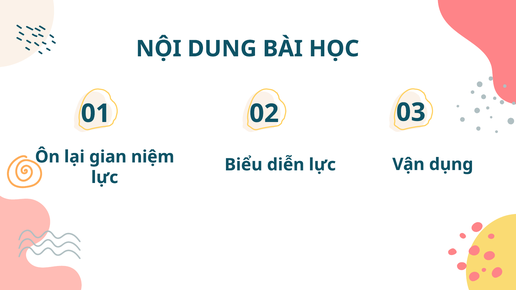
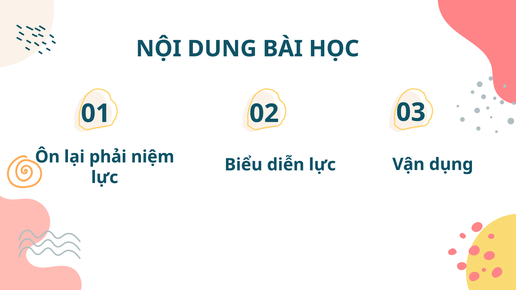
gian: gian -> phải
